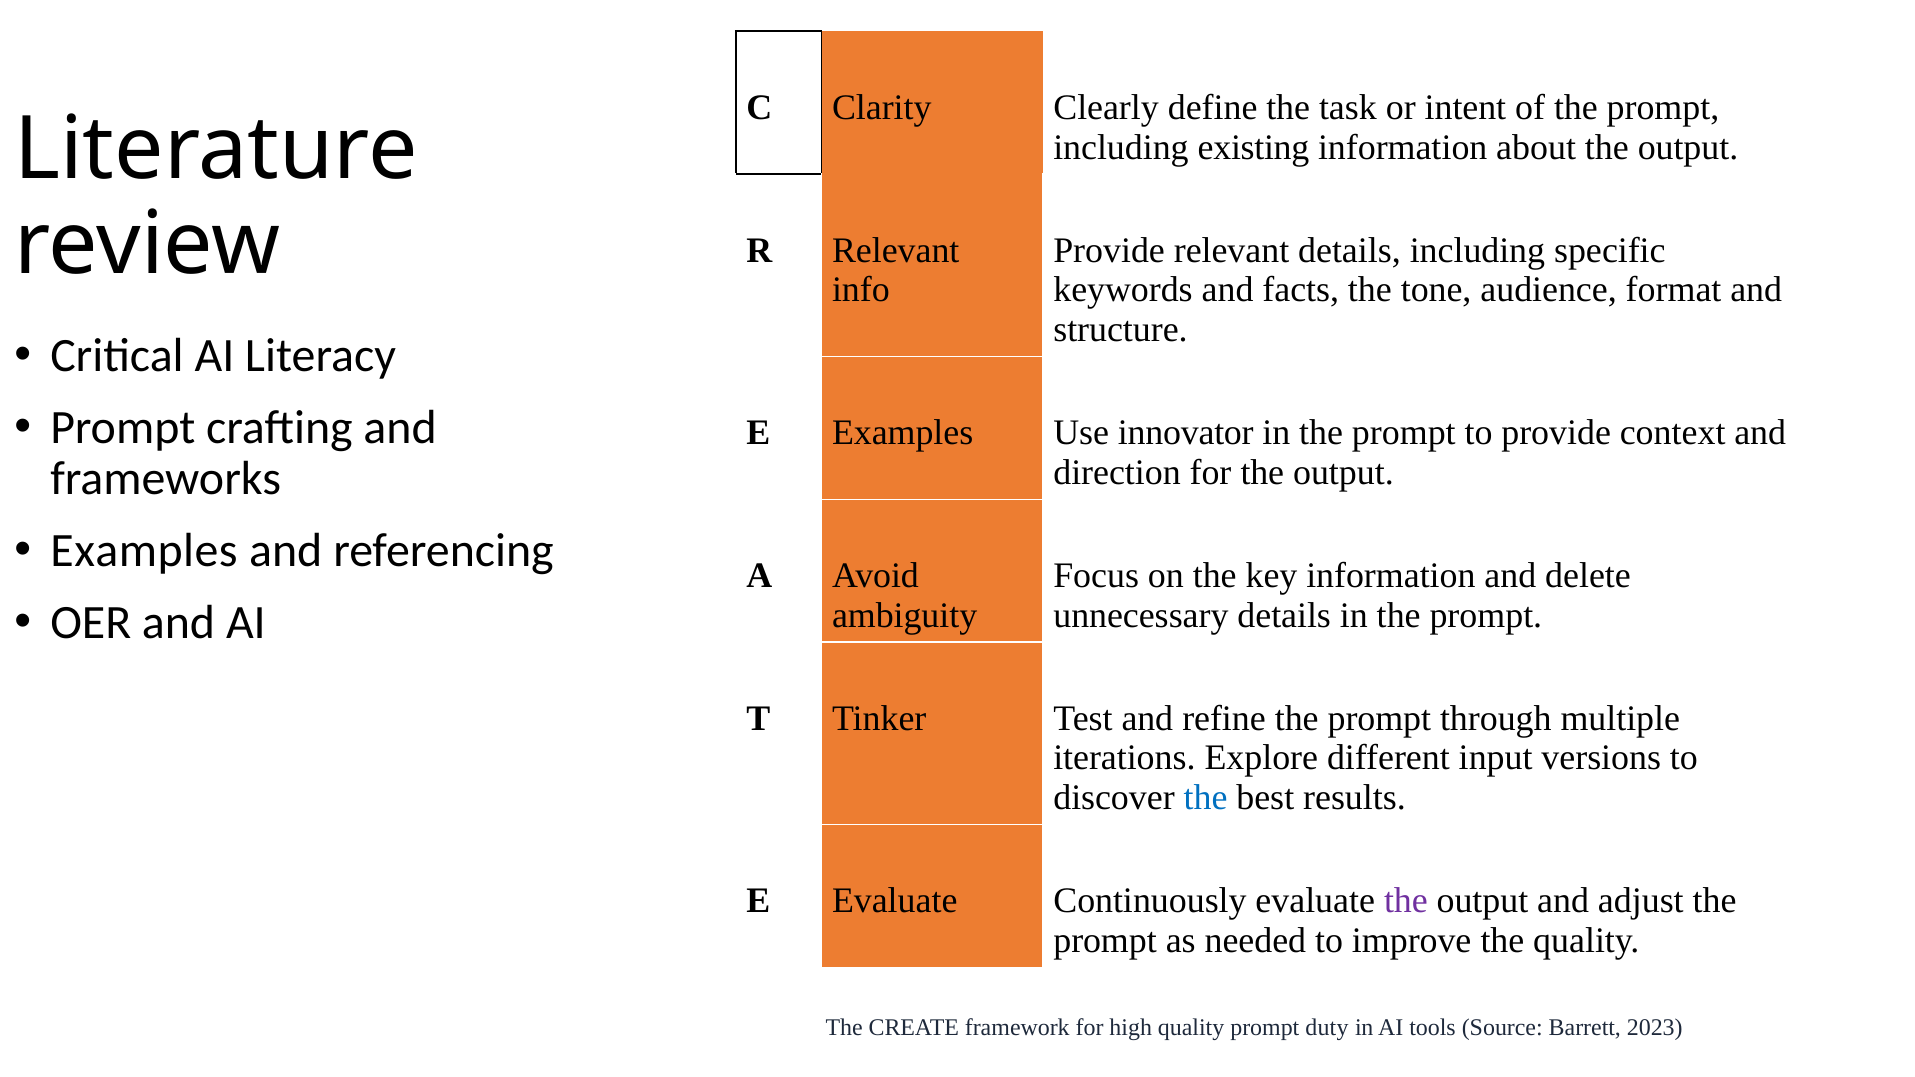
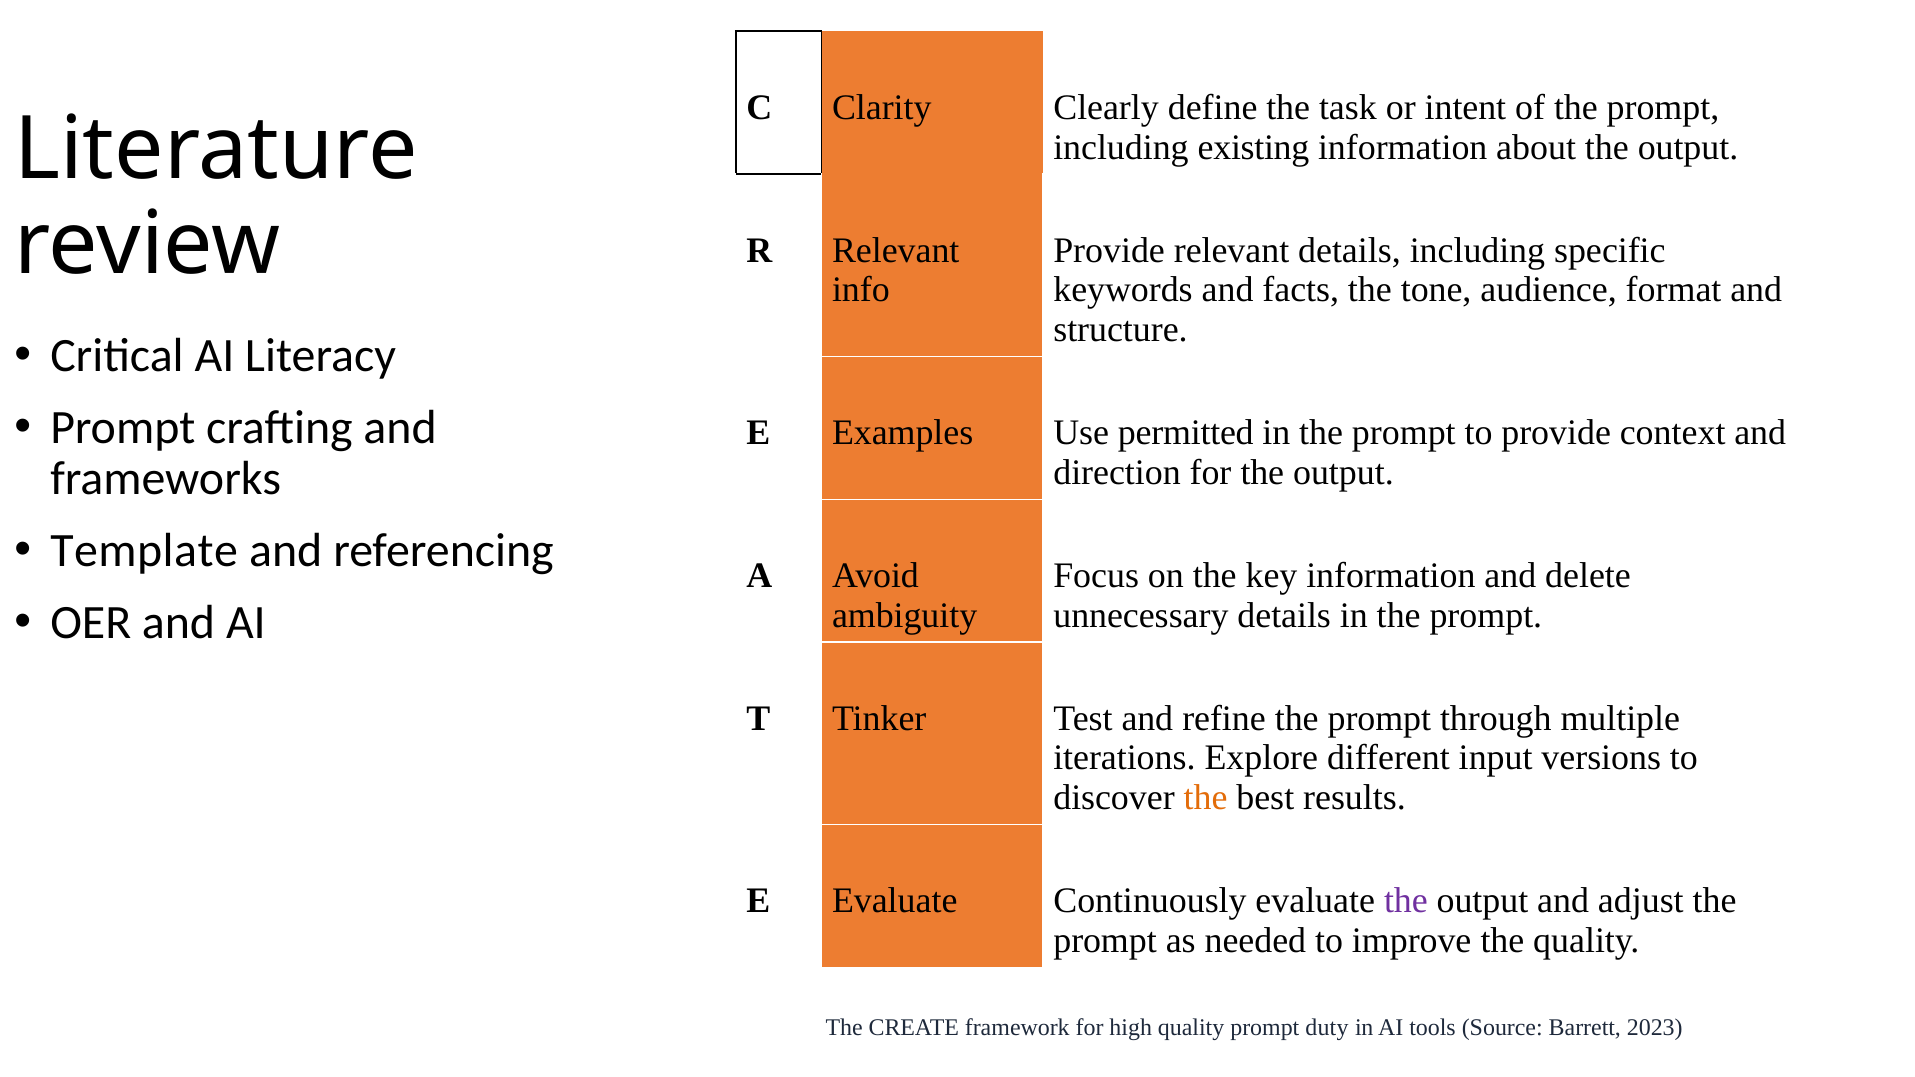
innovator: innovator -> permitted
Examples at (144, 551): Examples -> Template
the at (1206, 798) colour: blue -> orange
